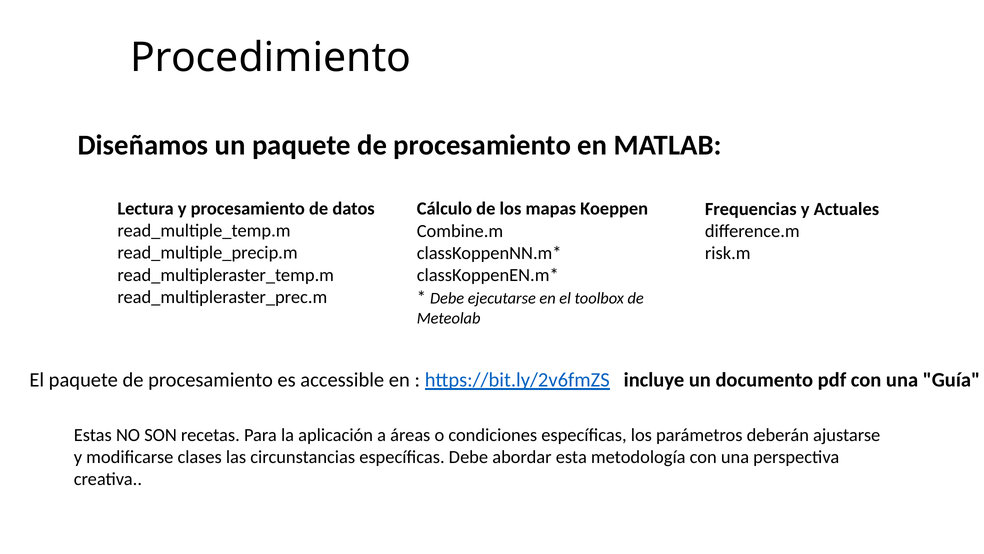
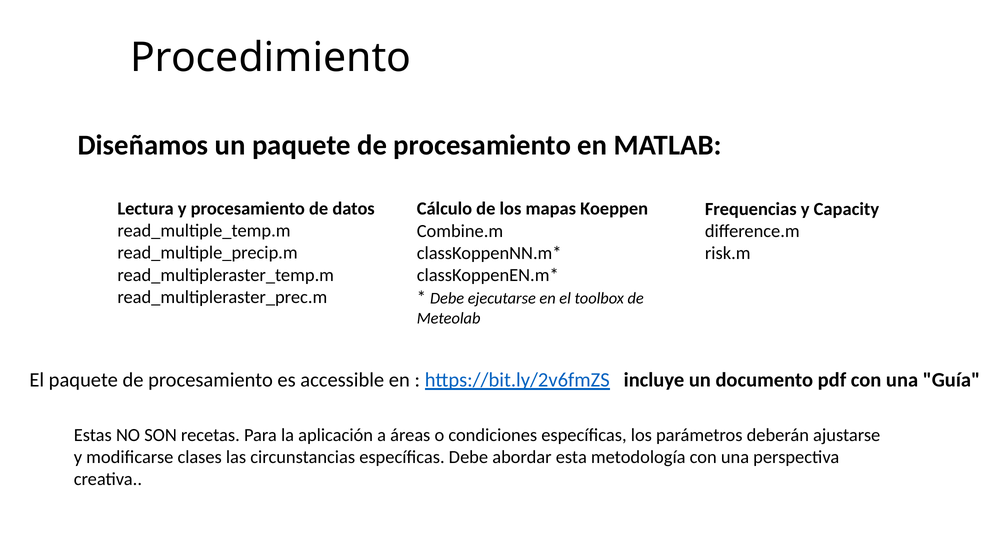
Actuales: Actuales -> Capacity
